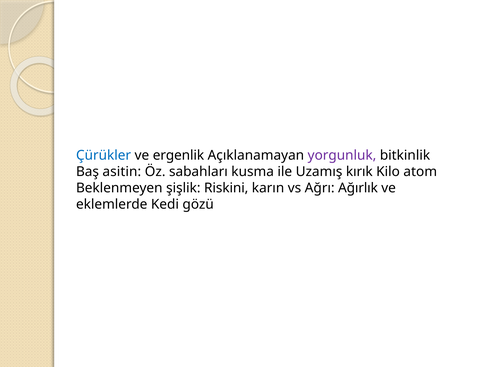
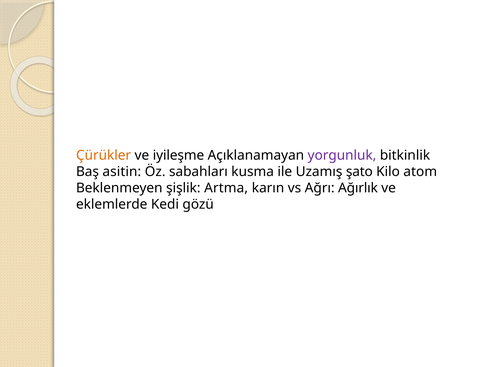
Çürükler colour: blue -> orange
ergenlik: ergenlik -> iyileşme
kırık: kırık -> şato
Riskini: Riskini -> Artma
